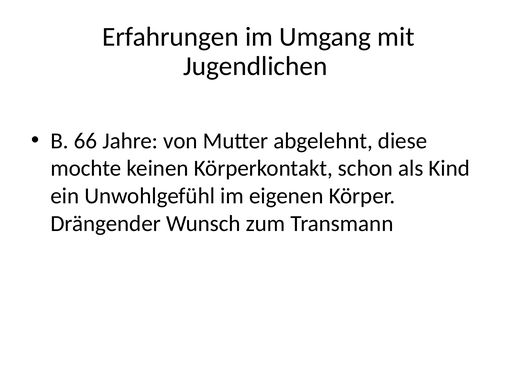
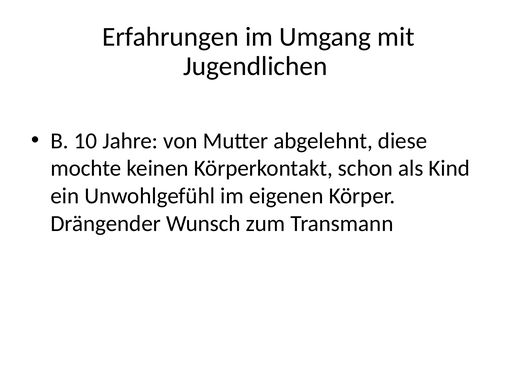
66: 66 -> 10
